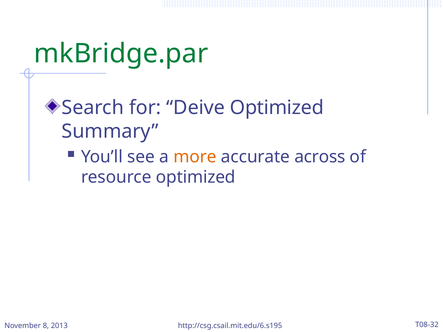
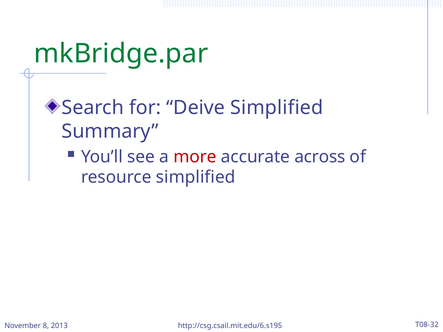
Deive Optimized: Optimized -> Simplified
more colour: orange -> red
resource optimized: optimized -> simplified
